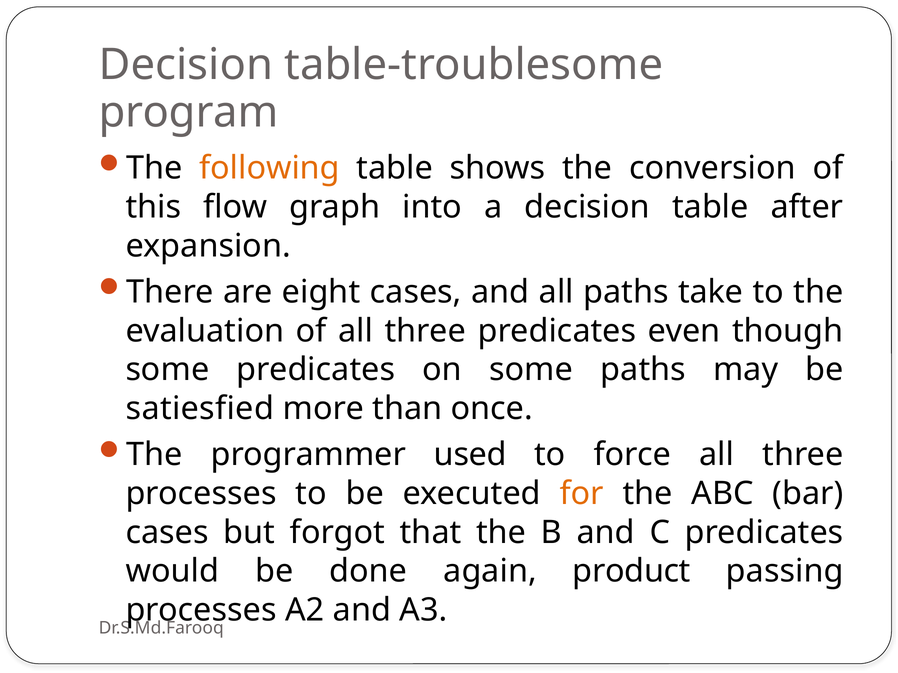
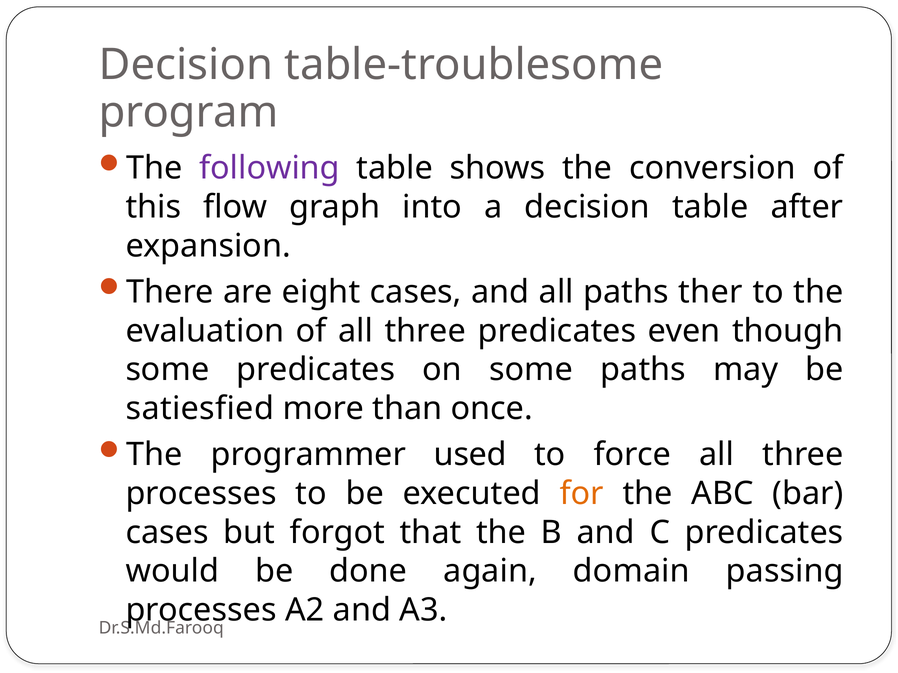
following colour: orange -> purple
take: take -> ther
product: product -> domain
